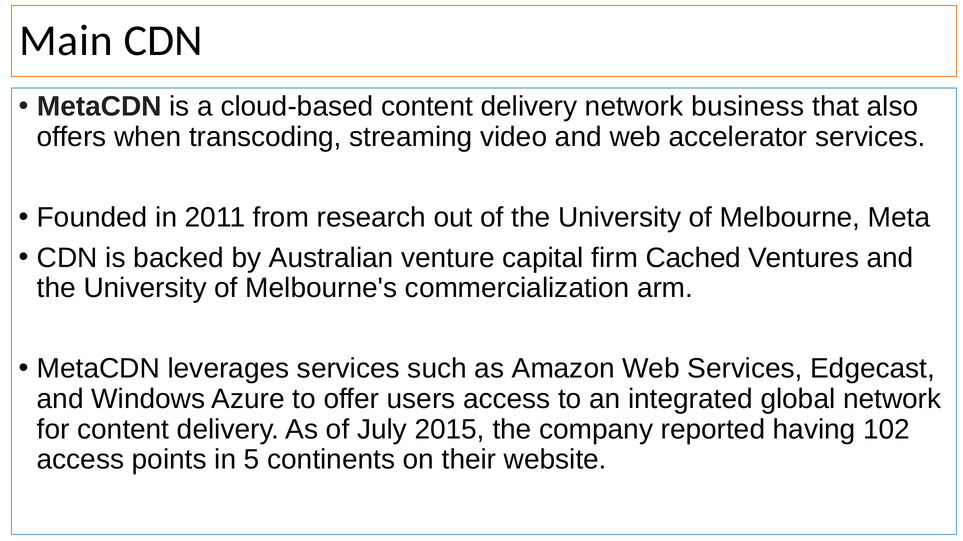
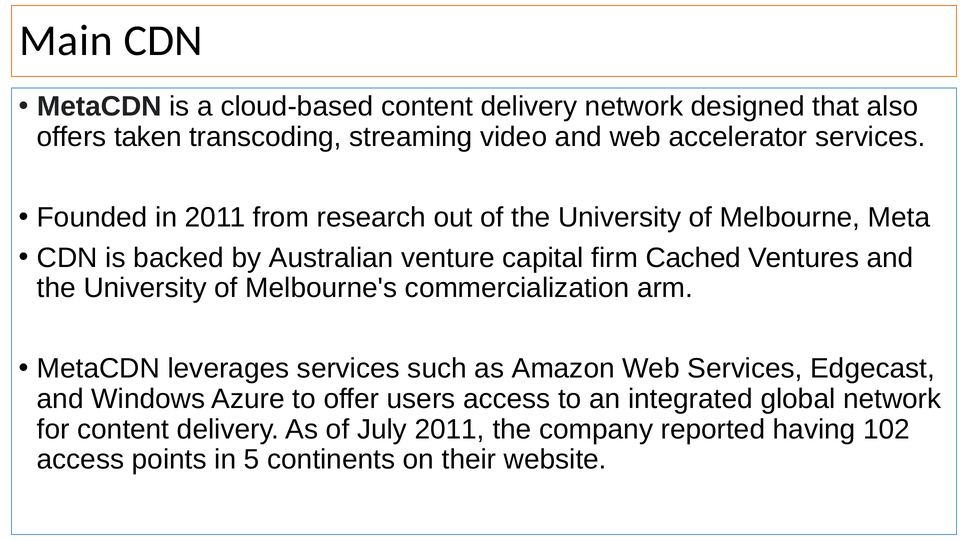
business: business -> designed
when: when -> taken
July 2015: 2015 -> 2011
